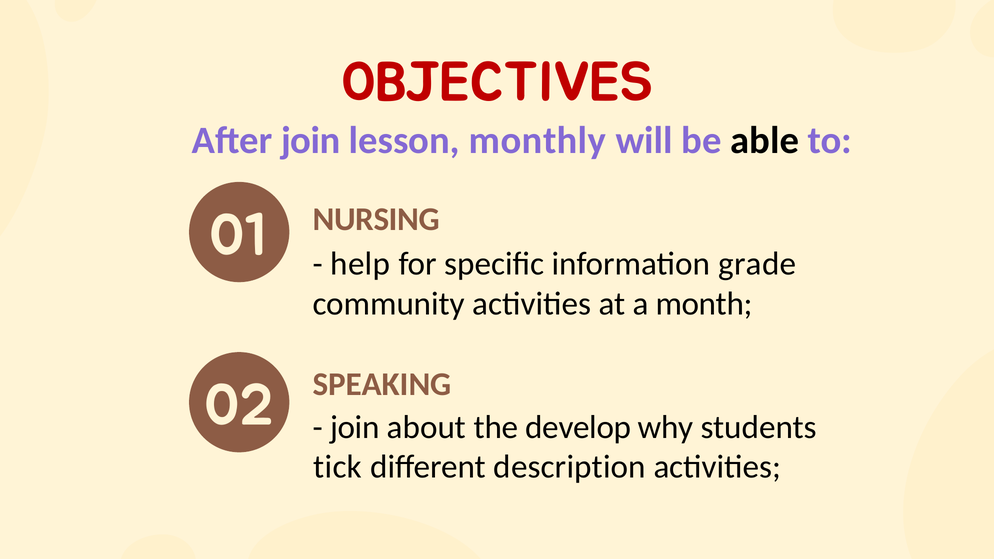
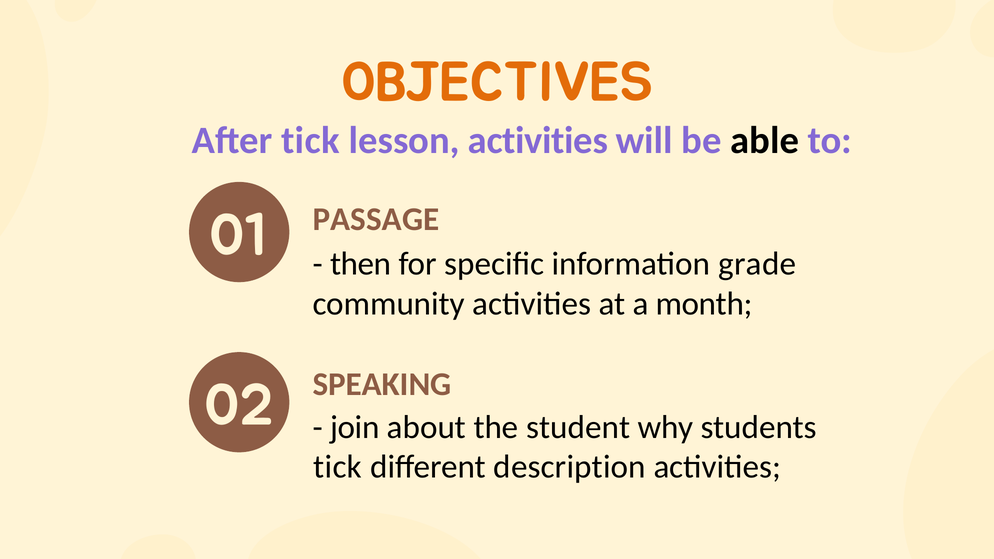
OBJECTIVES colour: red -> orange
After join: join -> tick
lesson monthly: monthly -> activities
NURSING: NURSING -> PASSAGE
help: help -> then
develop: develop -> student
